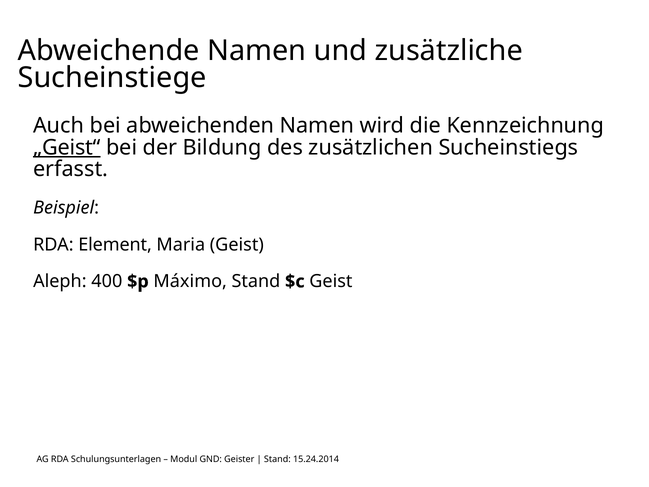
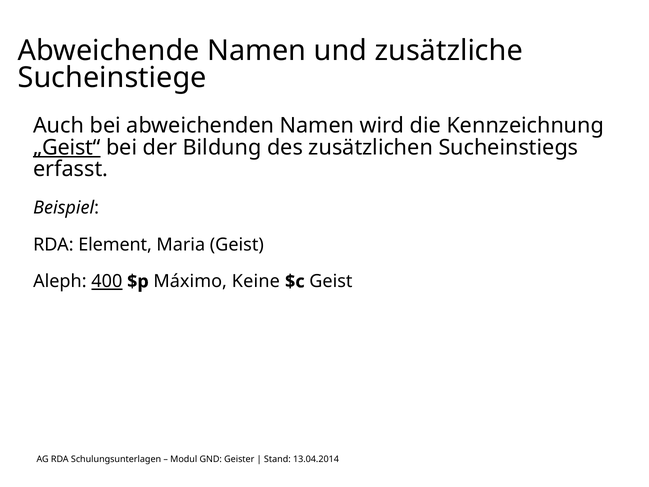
400 underline: none -> present
Máximo Stand: Stand -> Keine
15.24.2014: 15.24.2014 -> 13.04.2014
